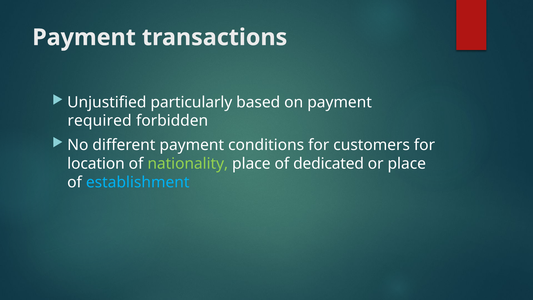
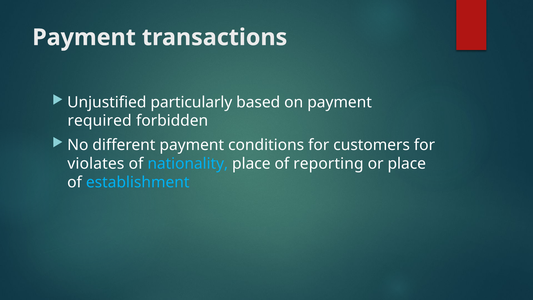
location: location -> violates
nationality colour: light green -> light blue
dedicated: dedicated -> reporting
